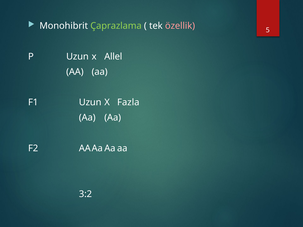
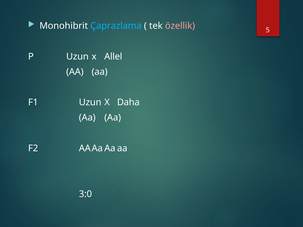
Çaprazlama colour: light green -> light blue
Fazla: Fazla -> Daha
3:2: 3:2 -> 3:0
